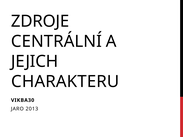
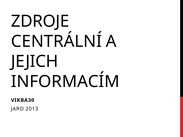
CHARAKTERU: CHARAKTERU -> INFORMACÍM
